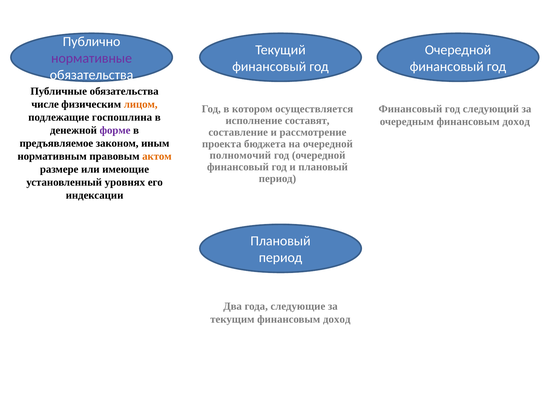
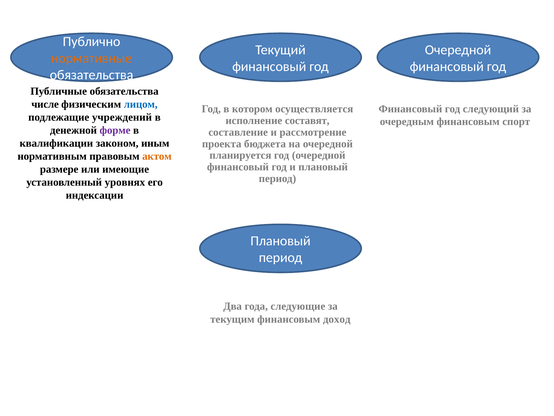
нормативные colour: purple -> orange
лицом colour: orange -> blue
госпошлина: госпошлина -> учреждений
очередным финансовым доход: доход -> спорт
предъявляемое: предъявляемое -> квалификации
полномочий: полномочий -> планируется
